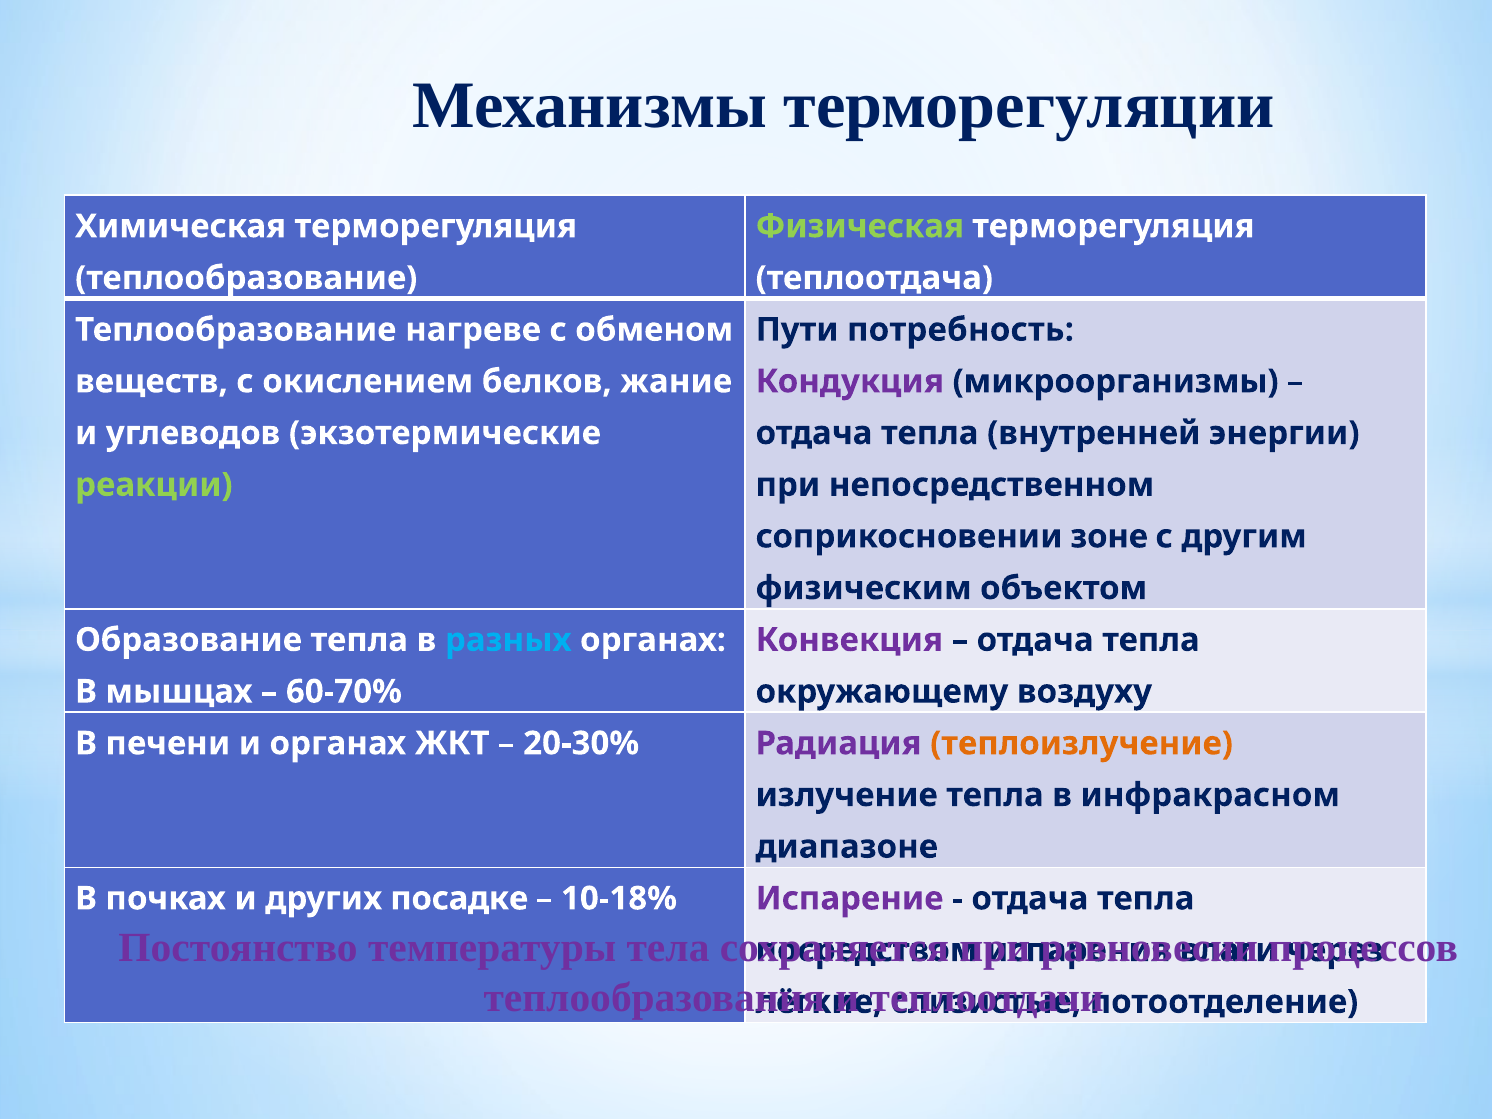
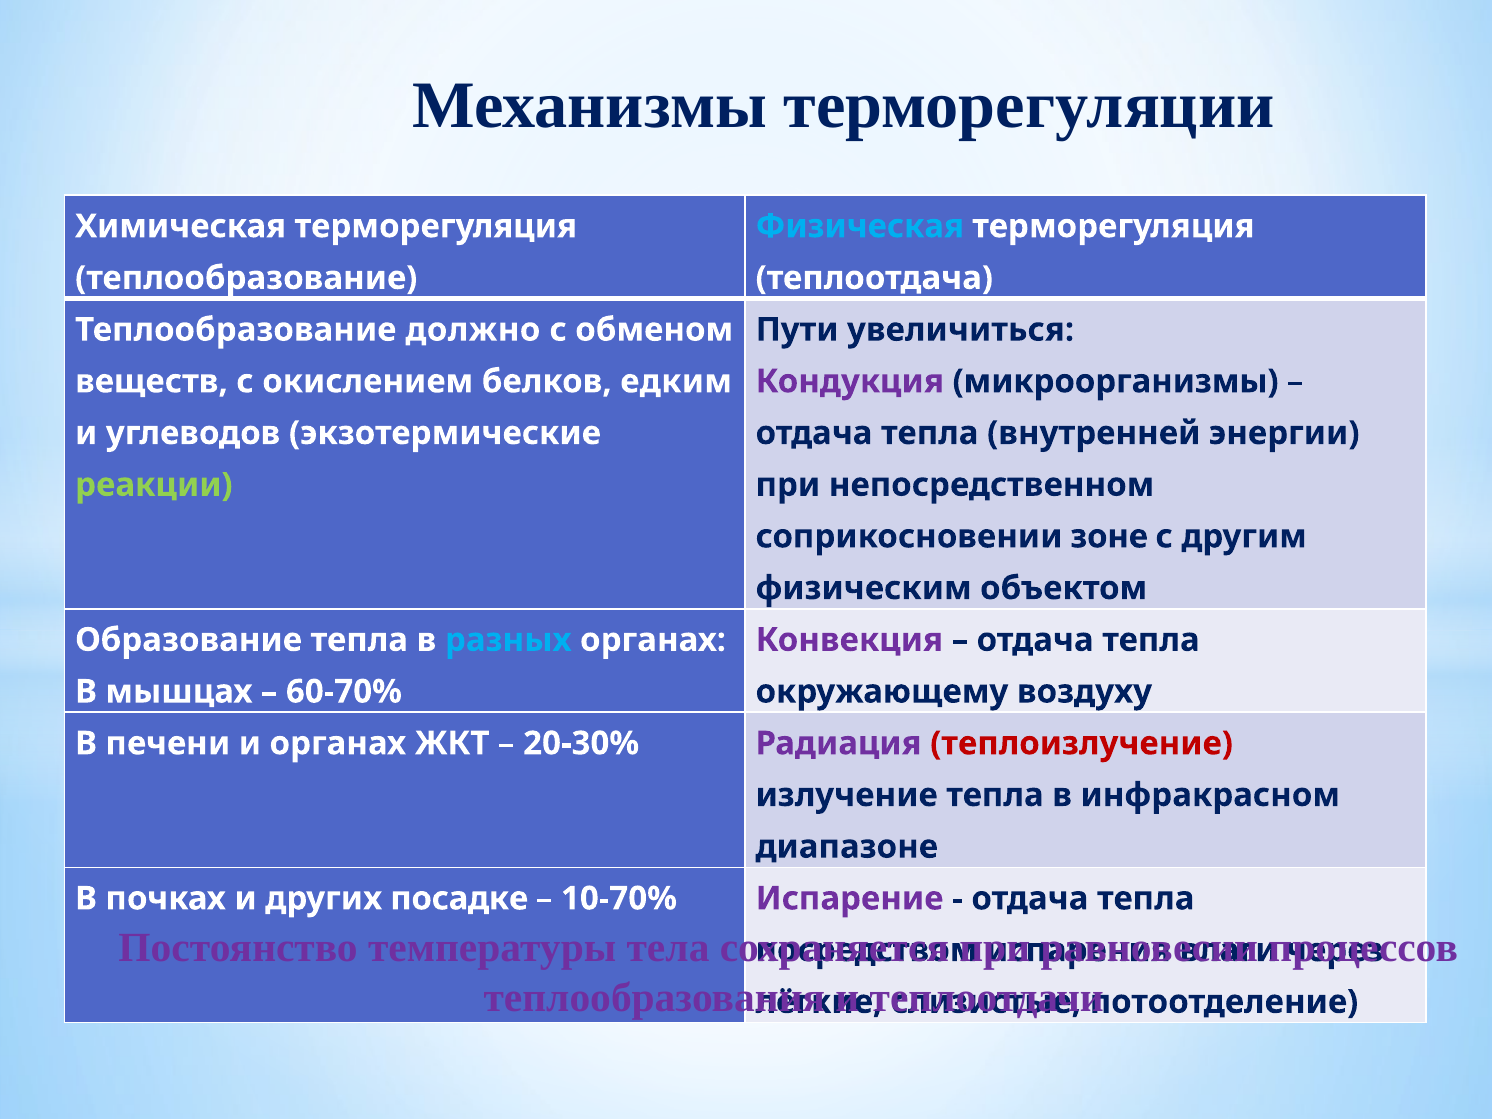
Физическая colour: light green -> light blue
нагреве: нагреве -> должно
потребность: потребность -> увеличиться
жание: жание -> едким
теплоизлучение colour: orange -> red
10-18%: 10-18% -> 10-70%
